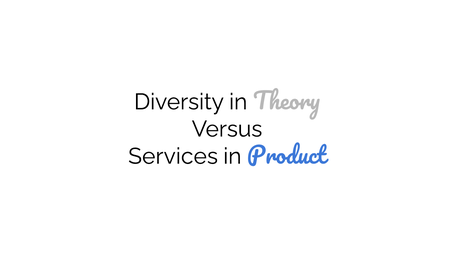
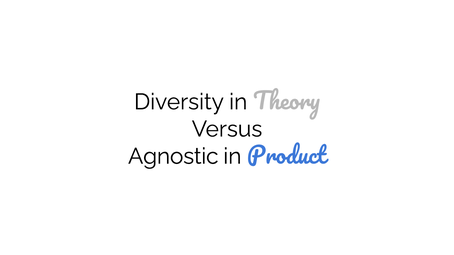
Services: Services -> Agnostic
